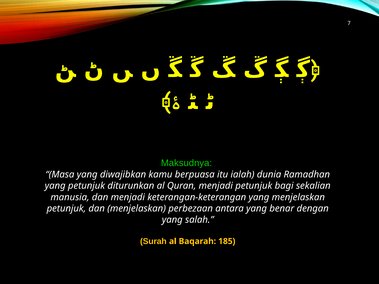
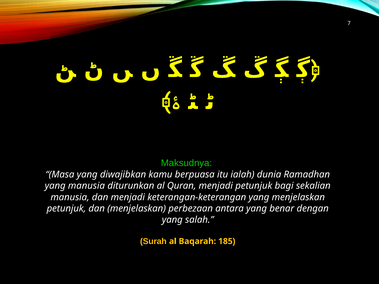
yang petunjuk: petunjuk -> manusia
